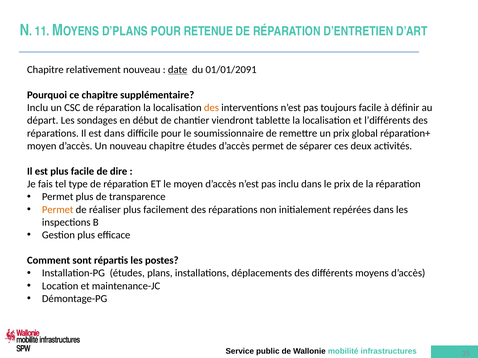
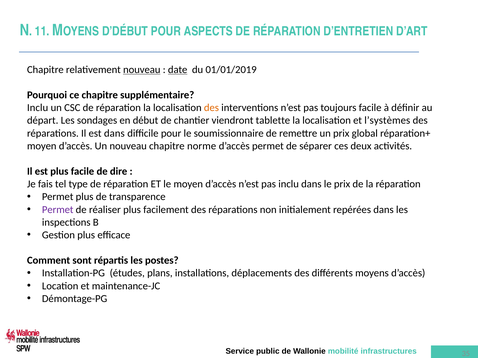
D’PLANS: D’PLANS -> D’DÉBUT
RETENUE: RETENUE -> ASPECTS
nouveau at (142, 70) underline: none -> present
01/01/2091: 01/01/2091 -> 01/01/2019
l’différents: l’différents -> l’systèmes
chapitre études: études -> norme
Permet at (58, 210) colour: orange -> purple
